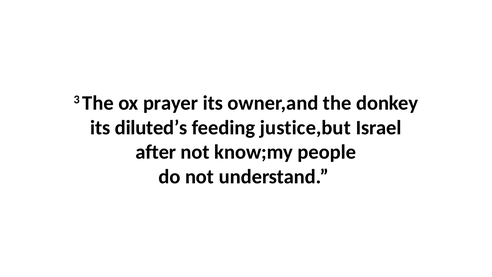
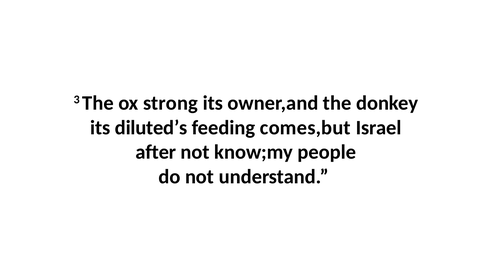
prayer: prayer -> strong
justice,but: justice,but -> comes,but
